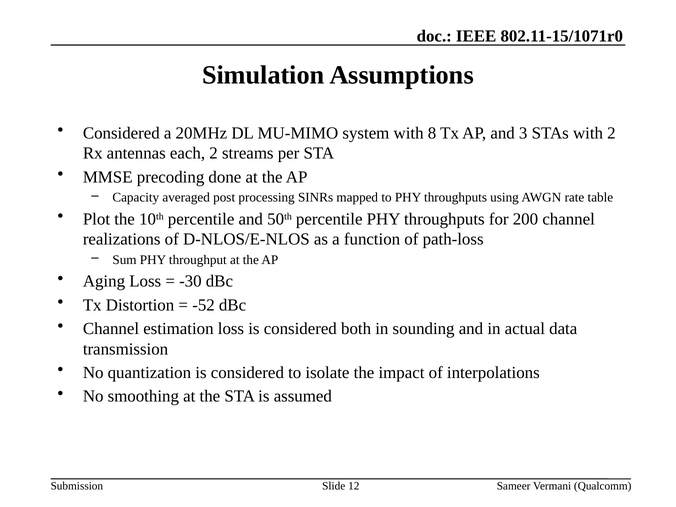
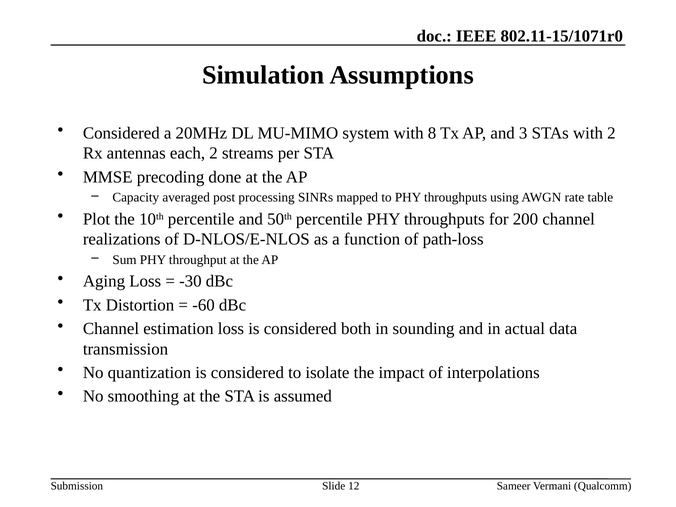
-52: -52 -> -60
